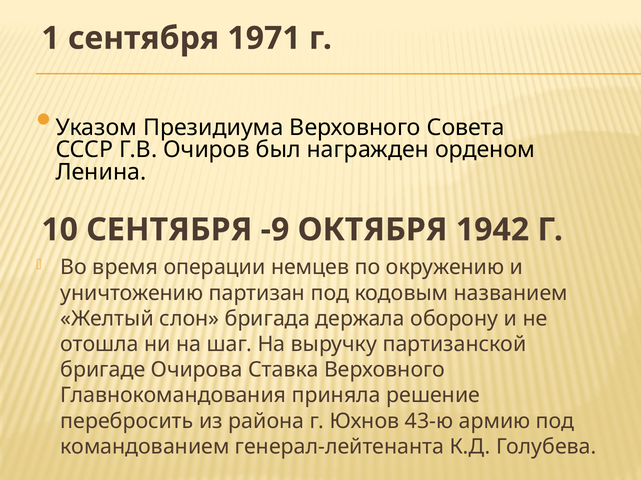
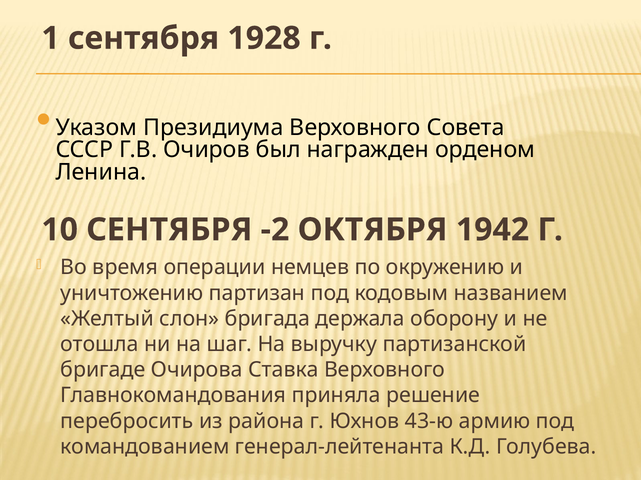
1971: 1971 -> 1928
-9: -9 -> -2
